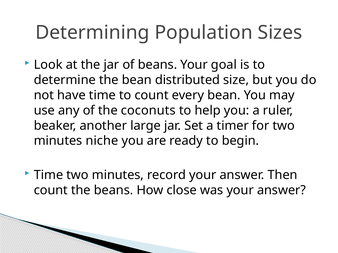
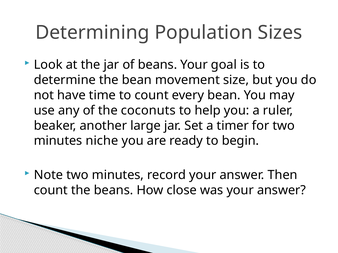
distributed: distributed -> movement
Time at (48, 175): Time -> Note
